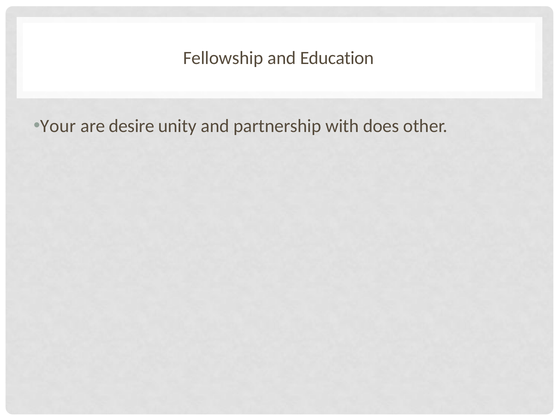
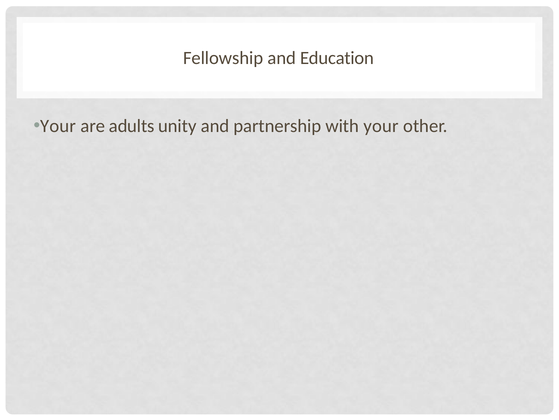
desire: desire -> adults
with does: does -> your
